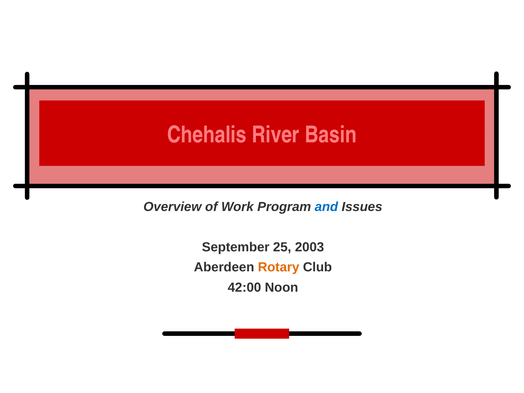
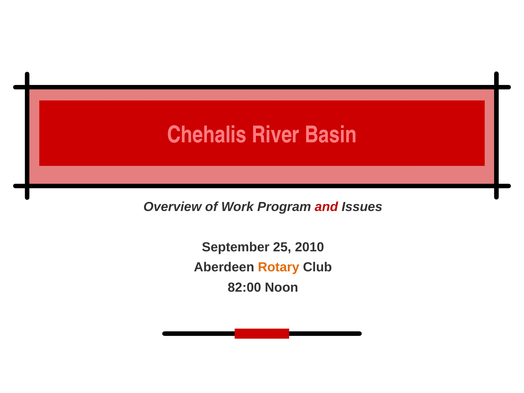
and colour: blue -> red
2003: 2003 -> 2010
42:00: 42:00 -> 82:00
